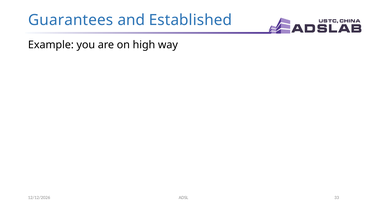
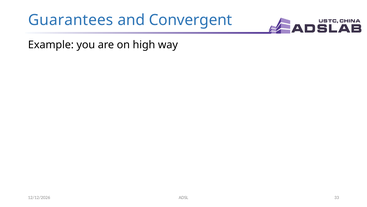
Established: Established -> Convergent
